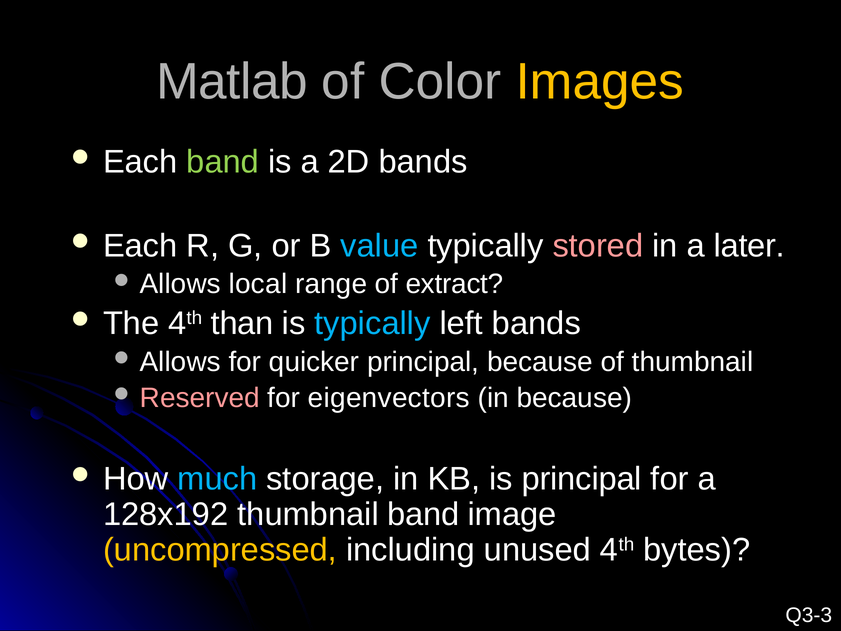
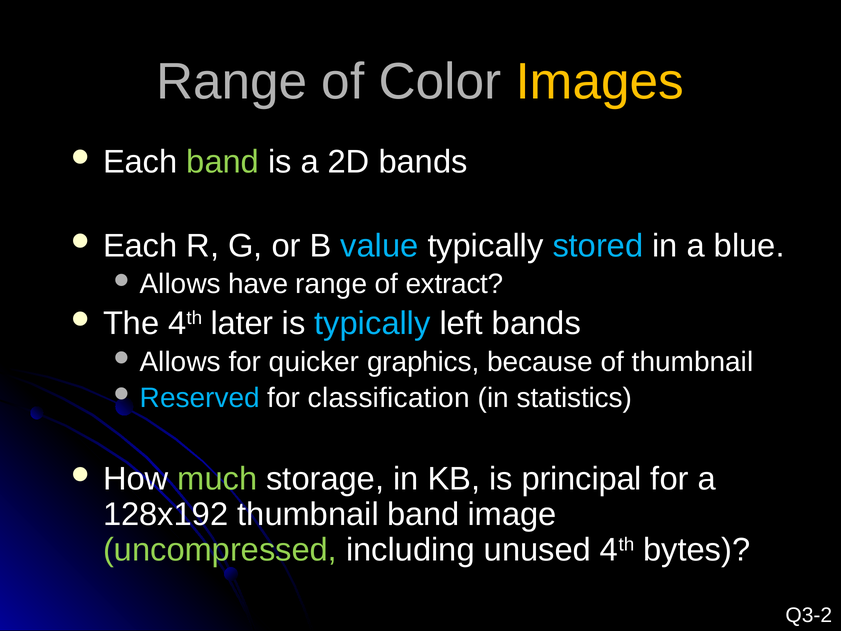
Matlab at (232, 82): Matlab -> Range
stored colour: pink -> light blue
later: later -> blue
local: local -> have
than: than -> later
quicker principal: principal -> graphics
Reserved colour: pink -> light blue
eigenvectors: eigenvectors -> classification
in because: because -> statistics
much colour: light blue -> light green
uncompressed colour: yellow -> light green
Q3-3: Q3-3 -> Q3-2
